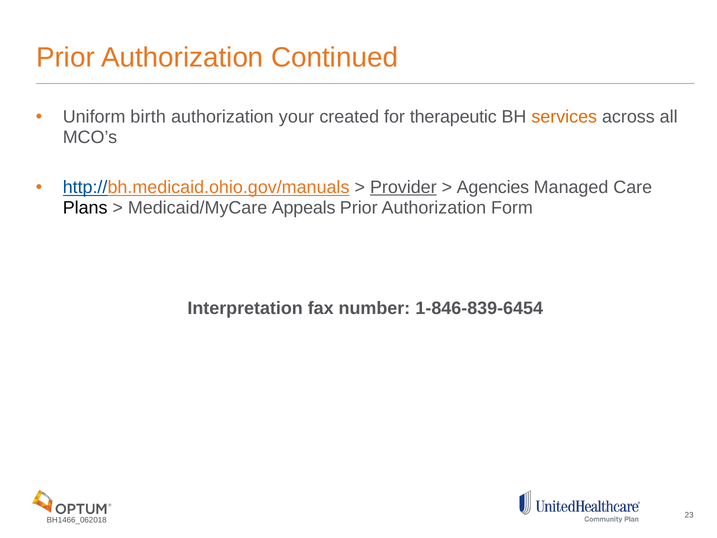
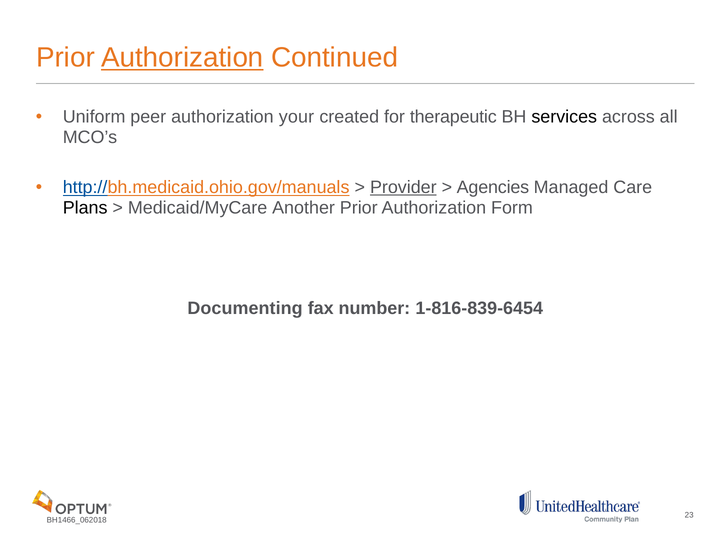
Authorization at (182, 58) underline: none -> present
birth: birth -> peer
services colour: orange -> black
Appeals: Appeals -> Another
Interpretation: Interpretation -> Documenting
1-846-839-6454: 1-846-839-6454 -> 1-816-839-6454
